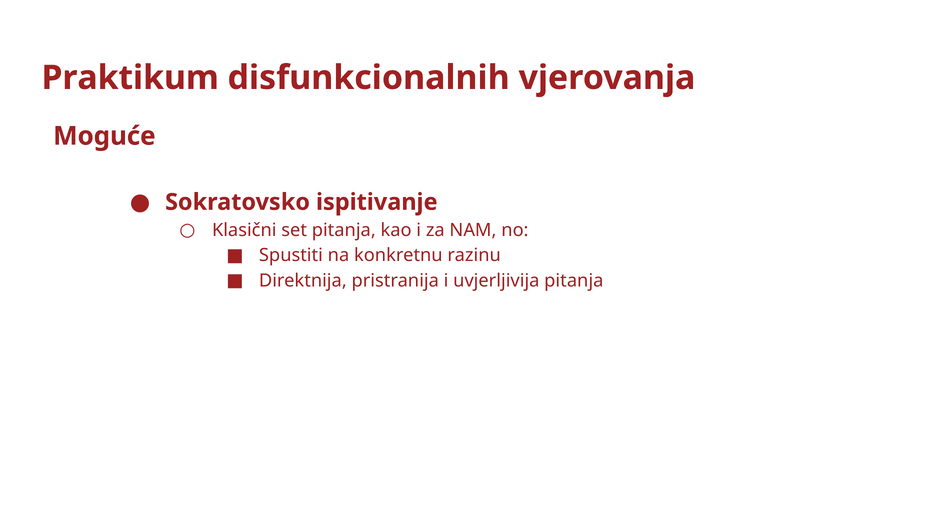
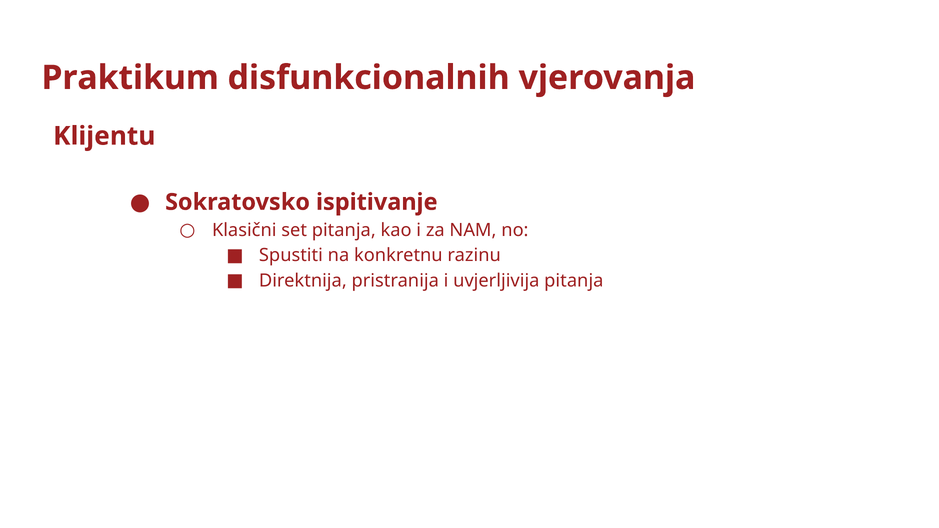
Moguće: Moguće -> Klijentu
